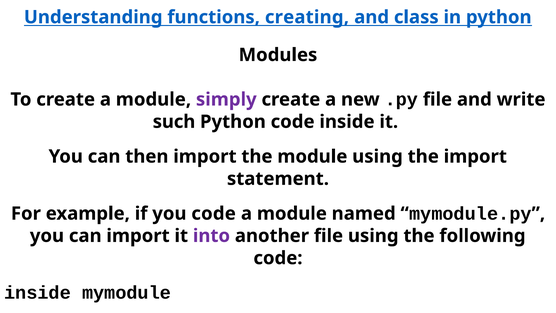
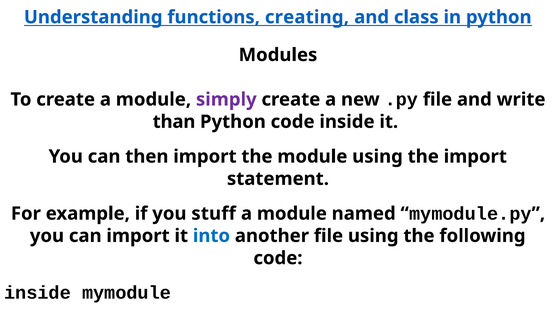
such: such -> than
you code: code -> stuff
into colour: purple -> blue
